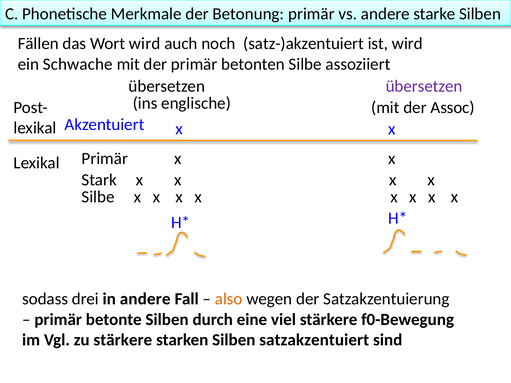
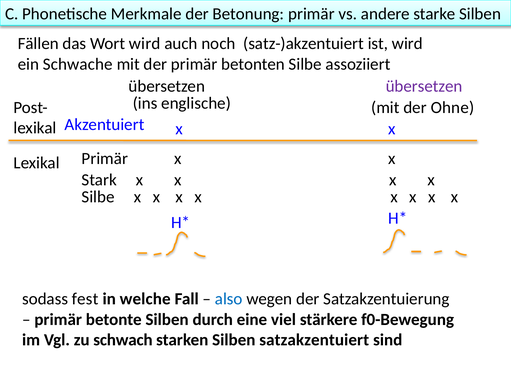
Assoc: Assoc -> Ohne
drei: drei -> fest
in andere: andere -> welche
also colour: orange -> blue
zu stärkere: stärkere -> schwach
